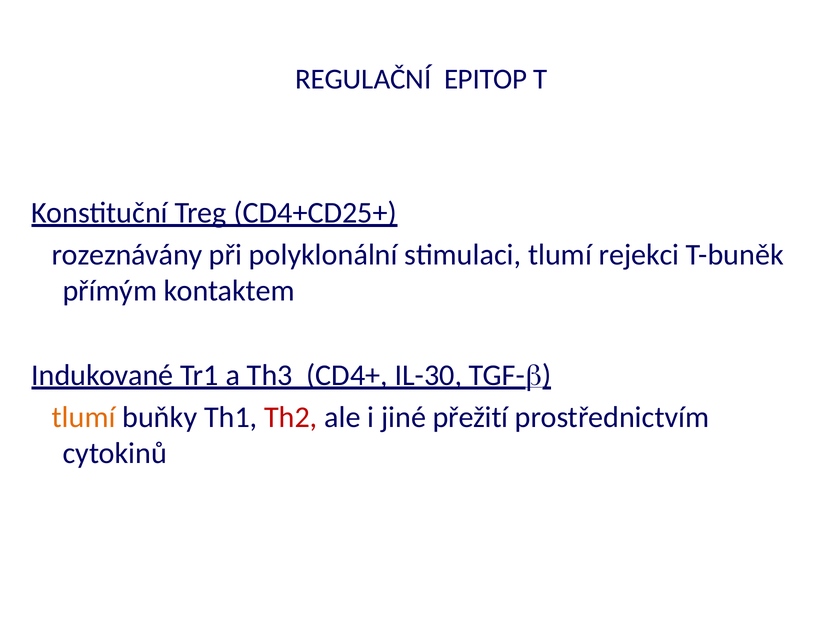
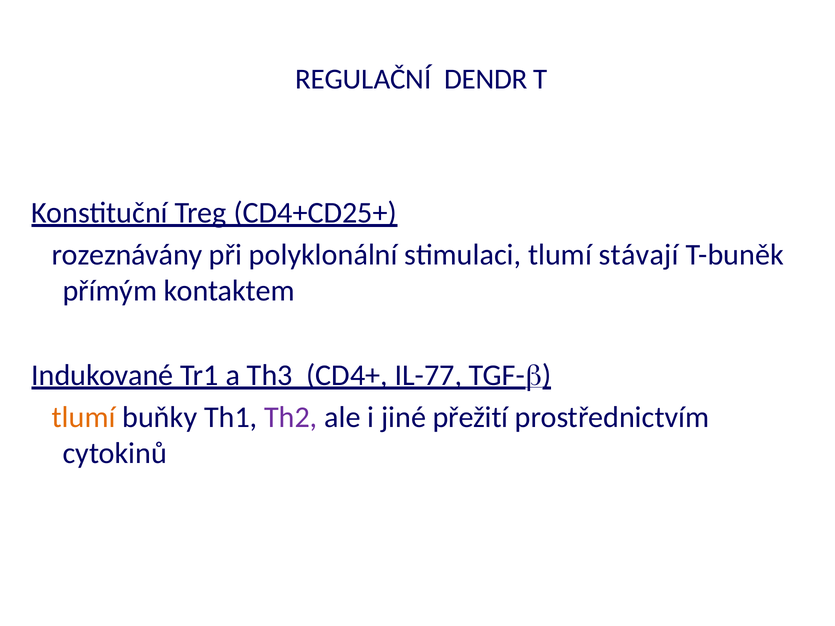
EPITOP: EPITOP -> DENDR
rejekci: rejekci -> stávají
IL-30: IL-30 -> IL-77
Th2 colour: red -> purple
